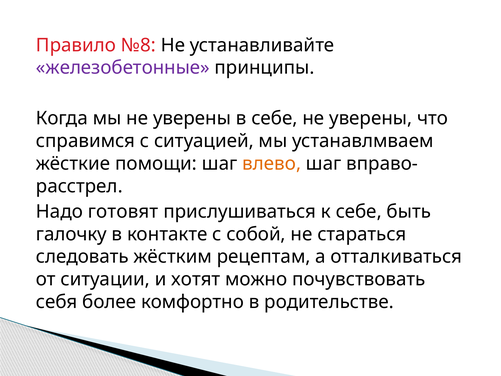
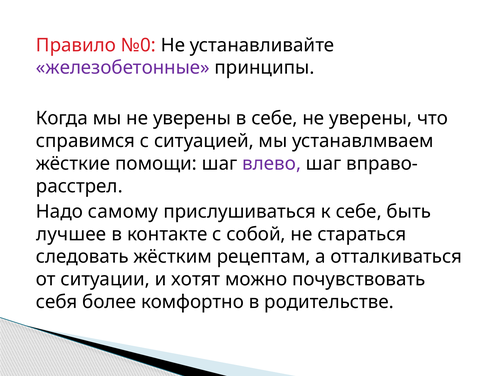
№8: №8 -> №0
влево colour: orange -> purple
готовят: готовят -> самому
галочку: галочку -> лучшее
